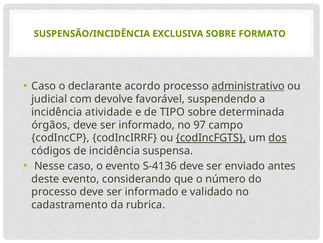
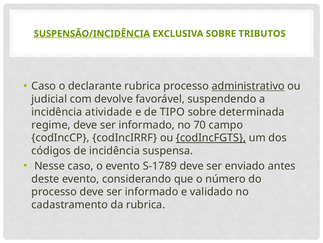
SUSPENSÃO/INCIDÊNCIA underline: none -> present
FORMATO: FORMATO -> TRIBUTOS
declarante acordo: acordo -> rubrica
órgãos: órgãos -> regime
97: 97 -> 70
dos underline: present -> none
S-4136: S-4136 -> S-1789
